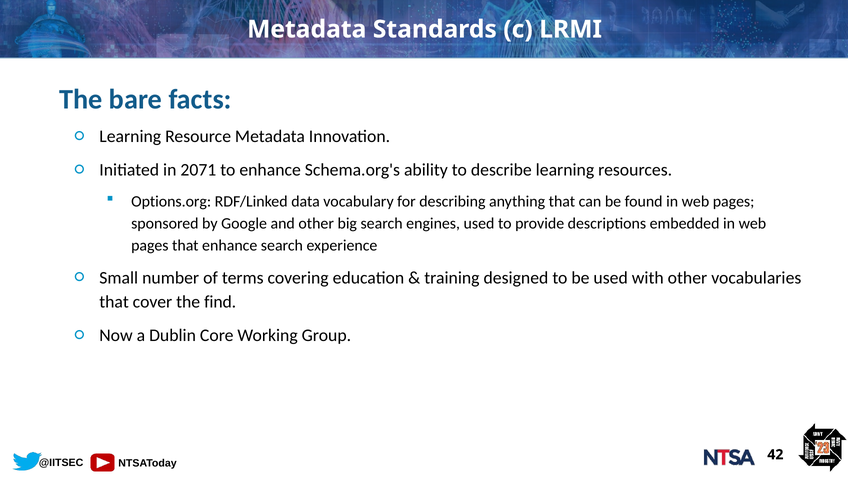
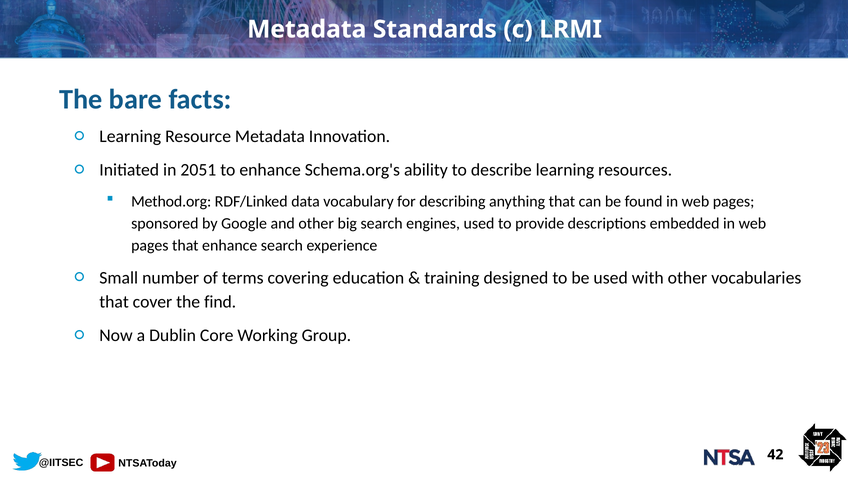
2071: 2071 -> 2051
Options.org: Options.org -> Method.org
